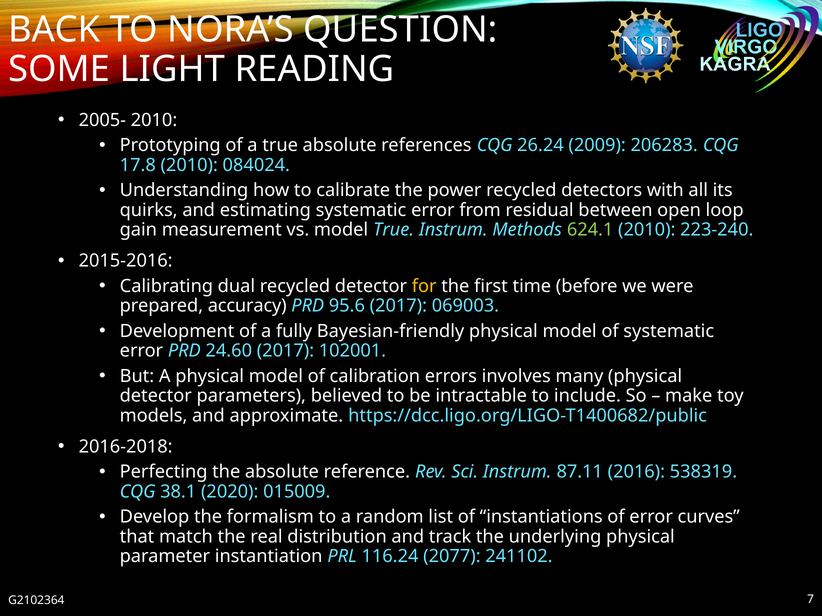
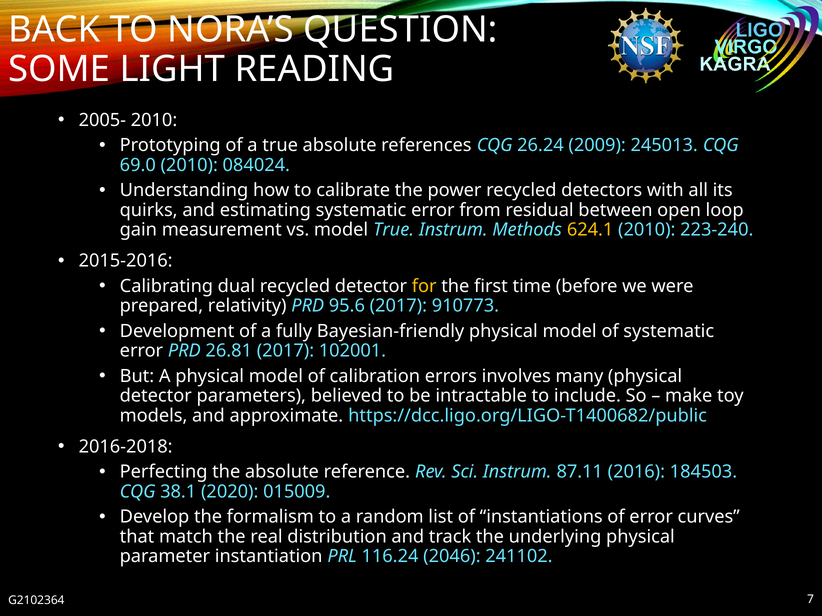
206283: 206283 -> 245013
17.8: 17.8 -> 69.0
624.1 colour: light green -> yellow
accuracy: accuracy -> relativity
069003: 069003 -> 910773
24.60: 24.60 -> 26.81
538319: 538319 -> 184503
2077: 2077 -> 2046
